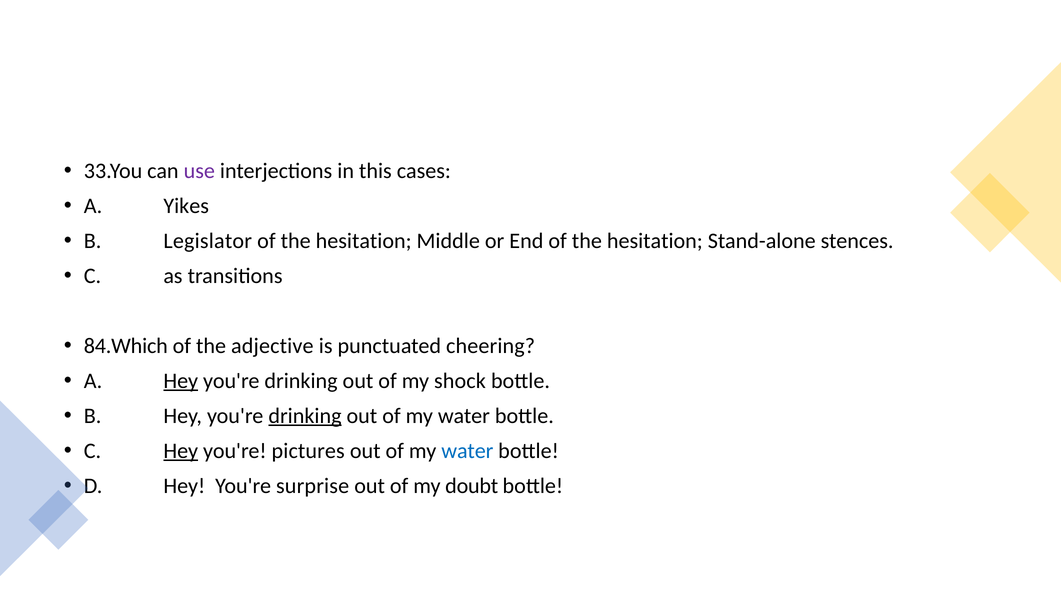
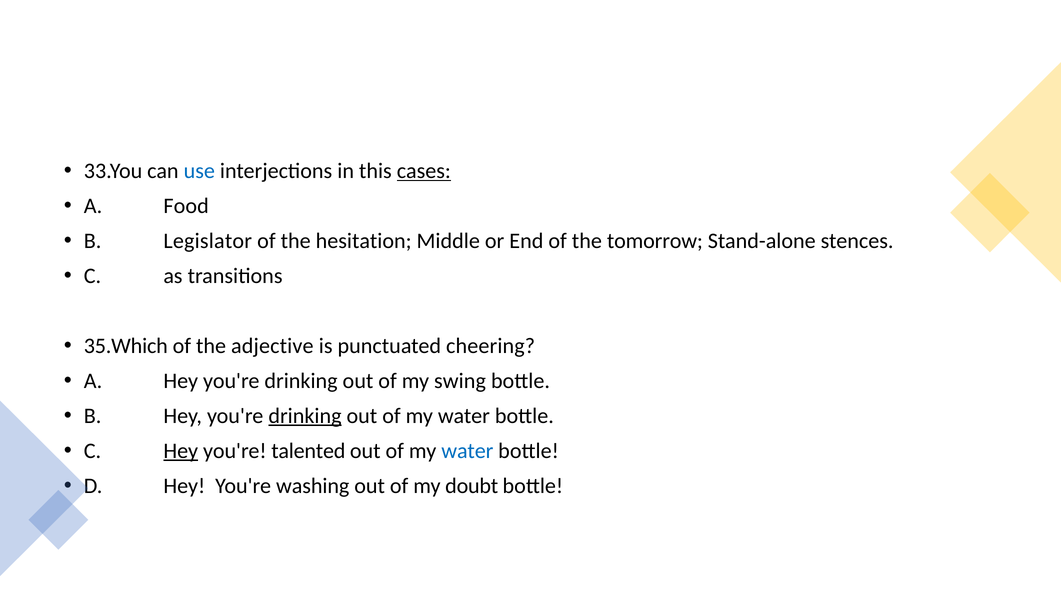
use colour: purple -> blue
cases underline: none -> present
Yikes: Yikes -> Food
End of the hesitation: hesitation -> tomorrow
84.Which: 84.Which -> 35.Which
Hey at (181, 381) underline: present -> none
shock: shock -> swing
pictures: pictures -> talented
surprise: surprise -> washing
